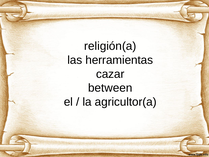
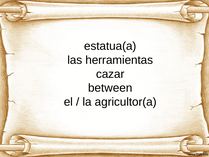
religión(a: religión(a -> estatua(a
